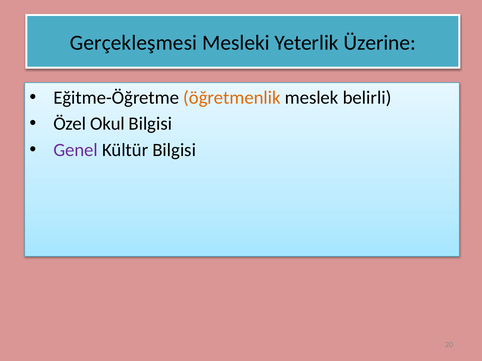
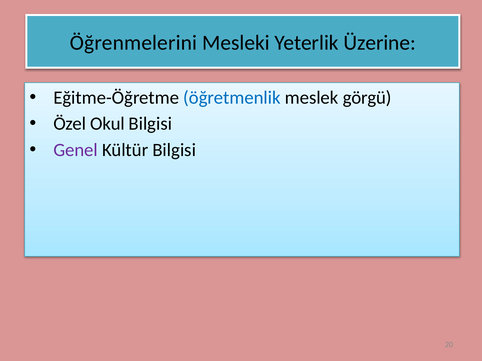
Gerçekleşmesi: Gerçekleşmesi -> Öğrenmelerini
öğretmenlik colour: orange -> blue
belirli: belirli -> görgü
